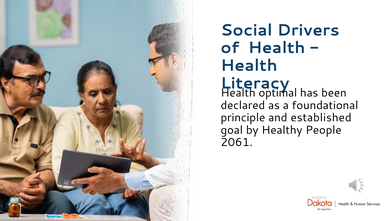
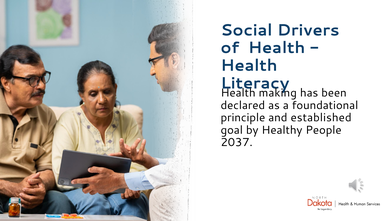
optimal: optimal -> making
2061: 2061 -> 2037
